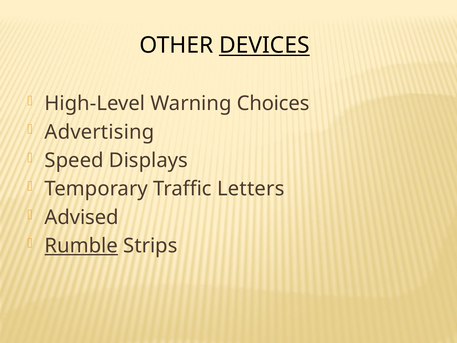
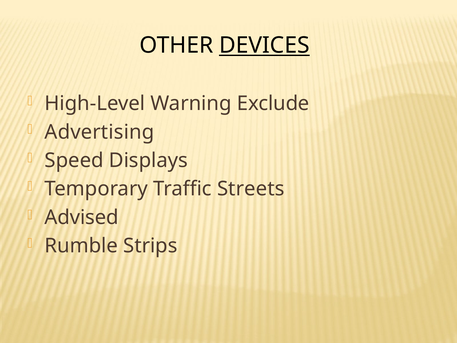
Choices: Choices -> Exclude
Letters: Letters -> Streets
Rumble underline: present -> none
